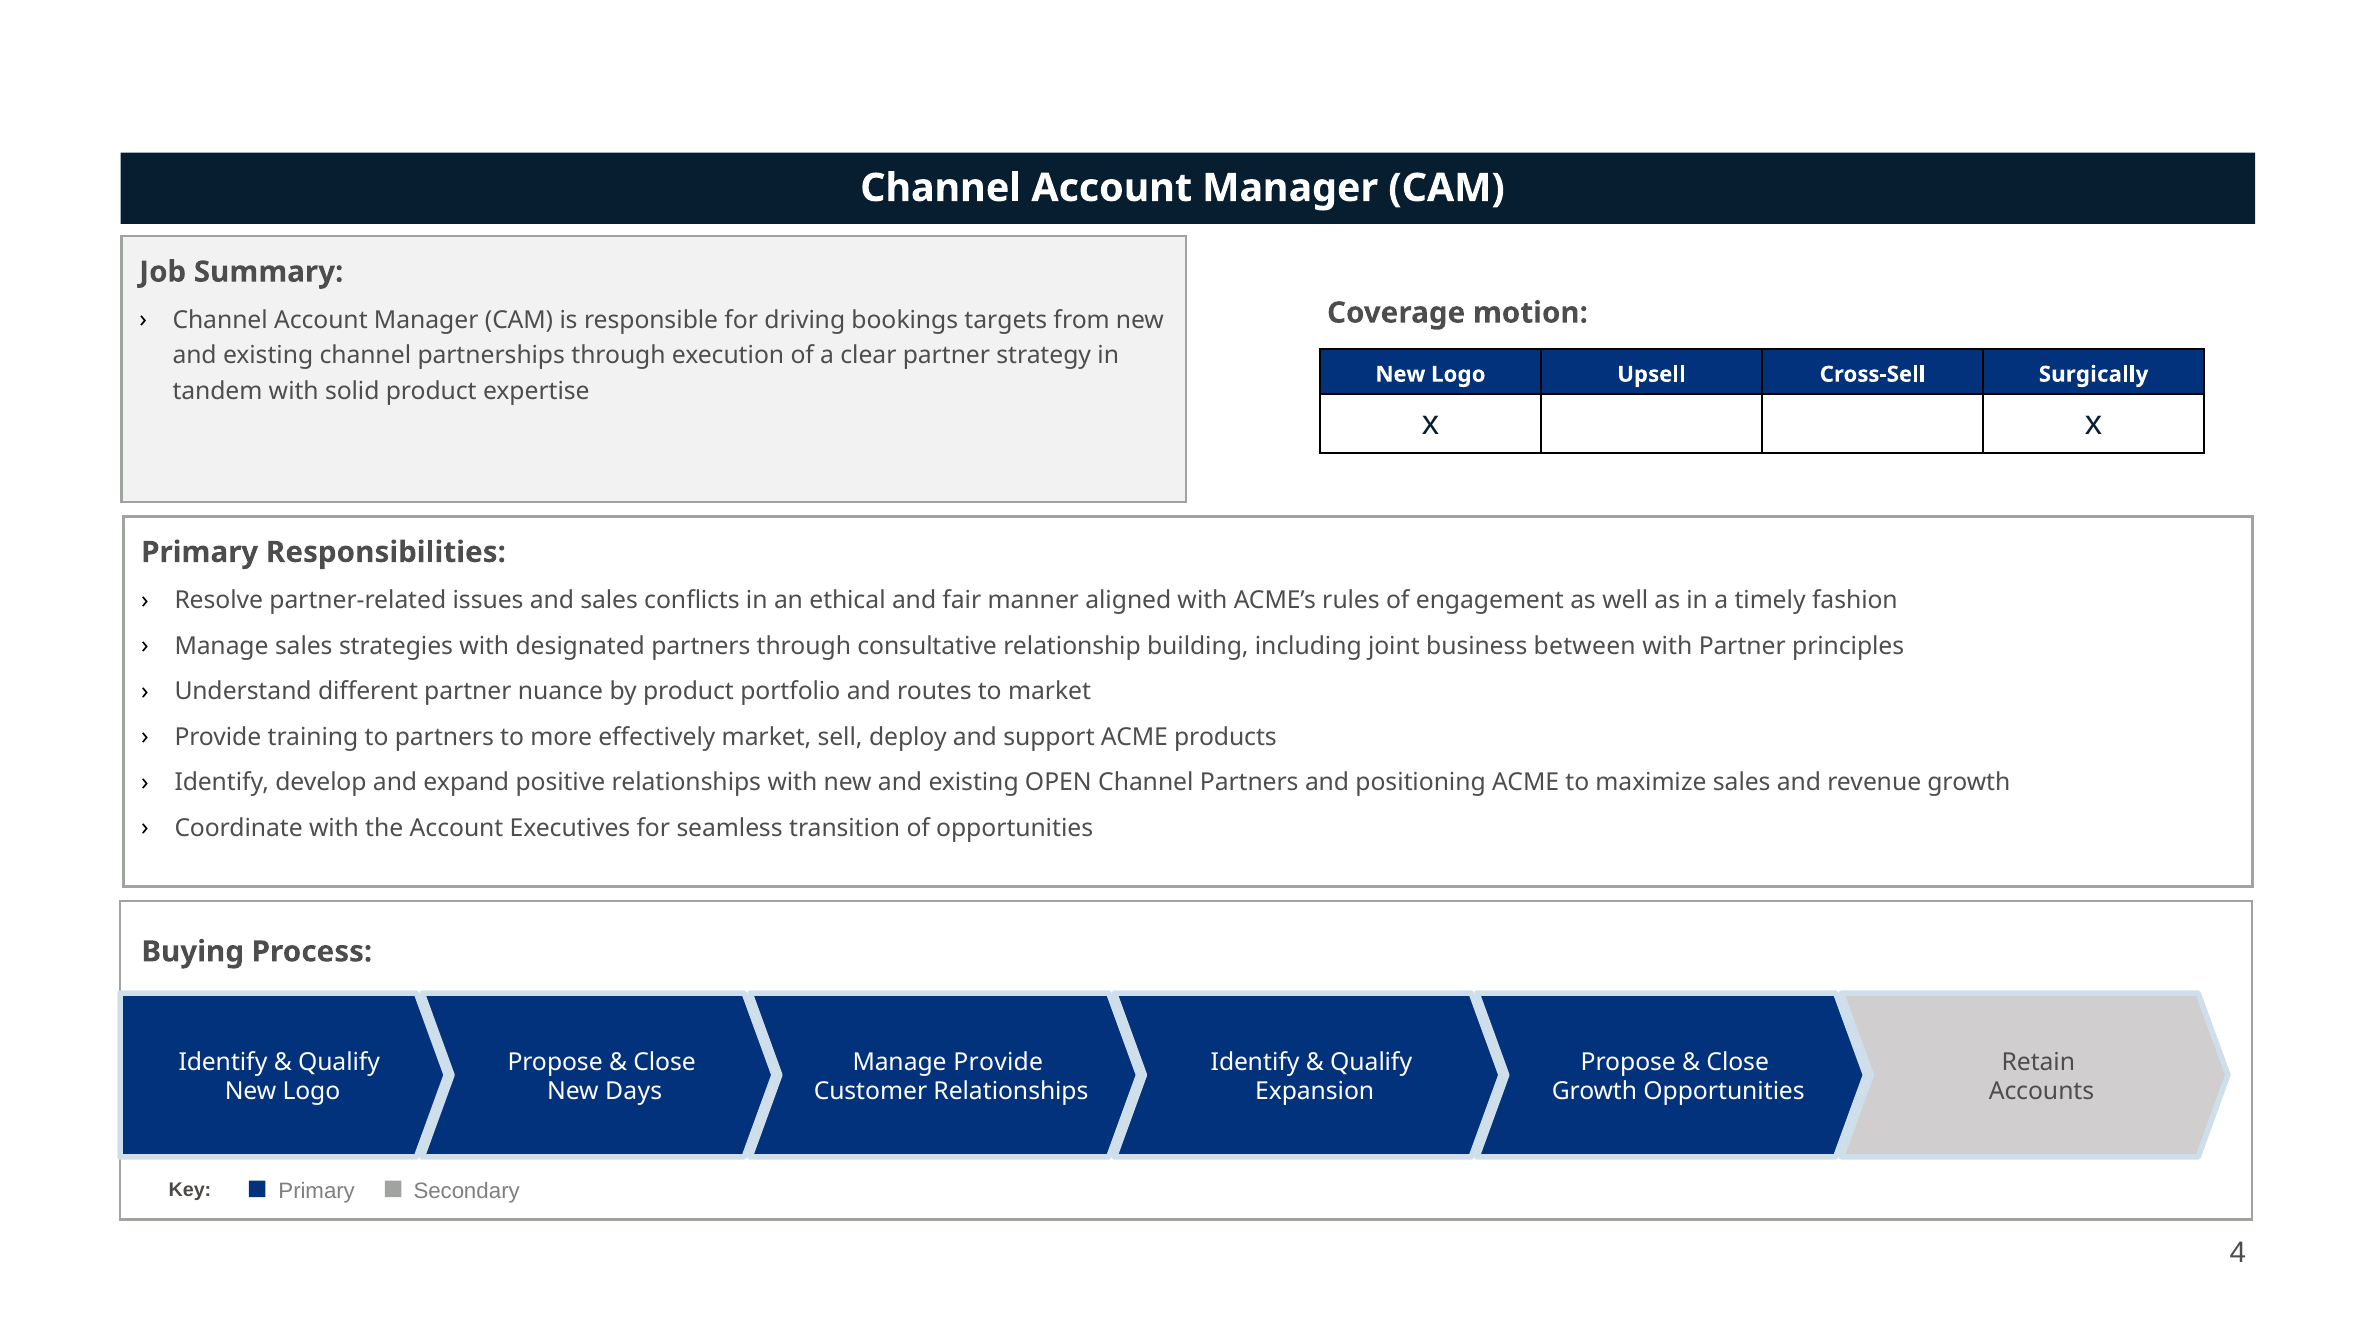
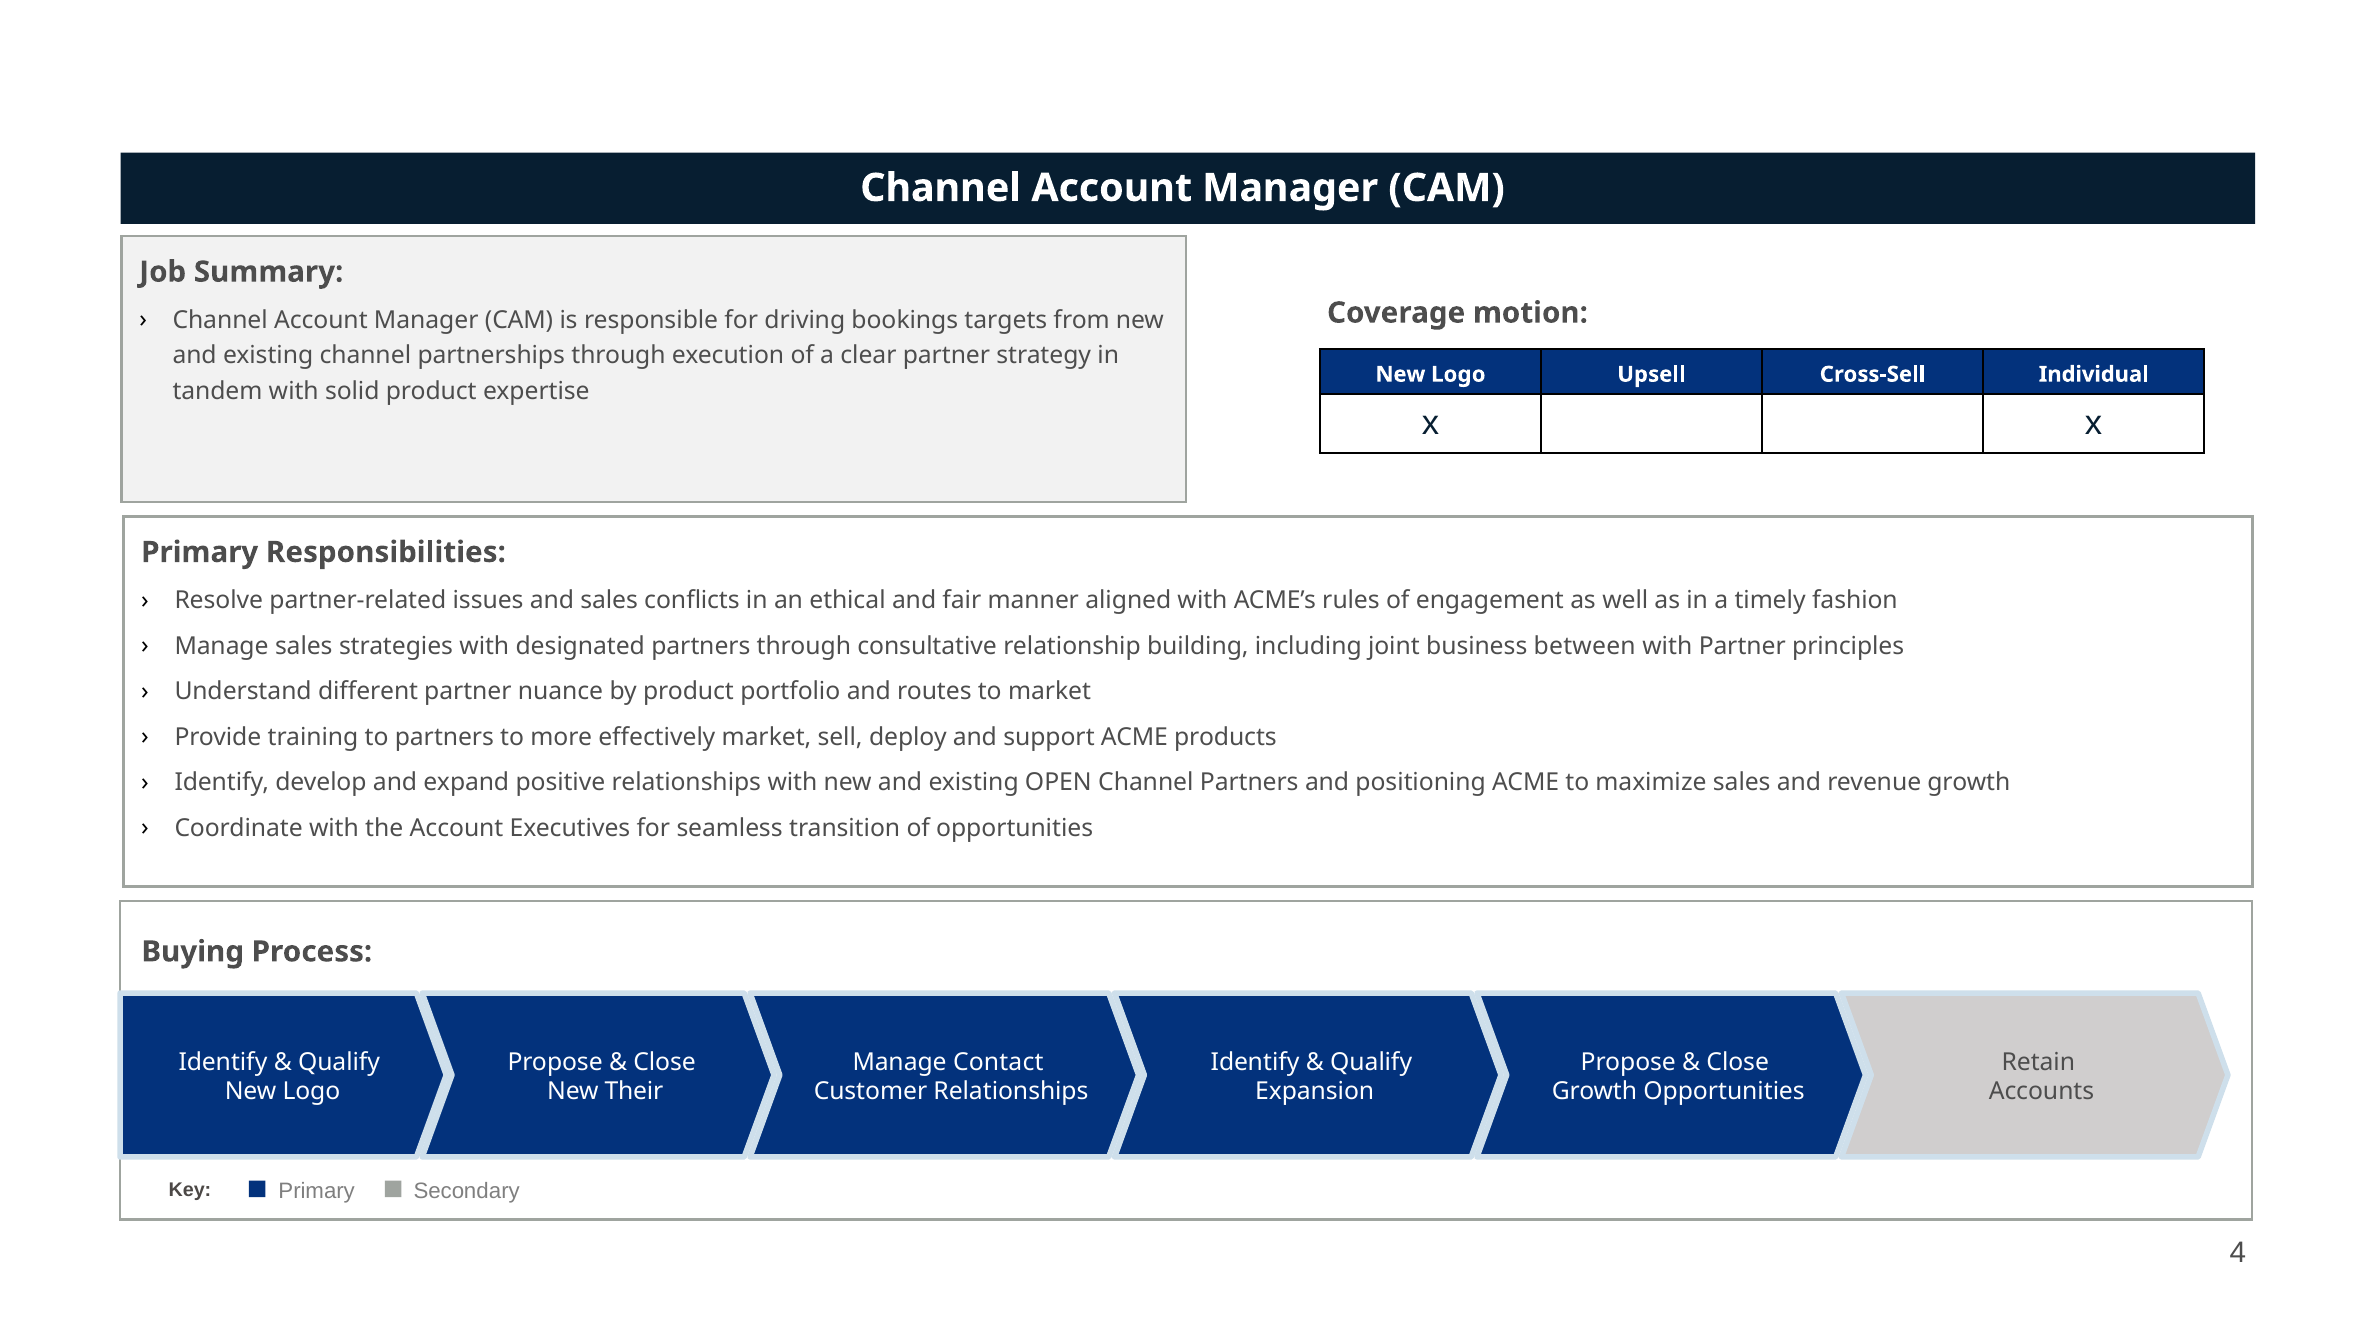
Surgically: Surgically -> Individual
Manage Provide: Provide -> Contact
Days: Days -> Their
